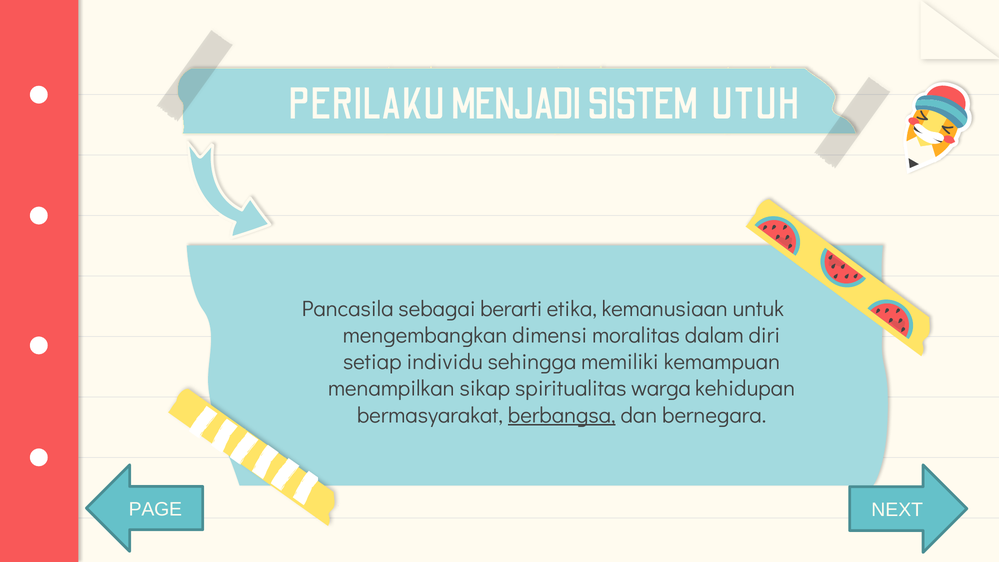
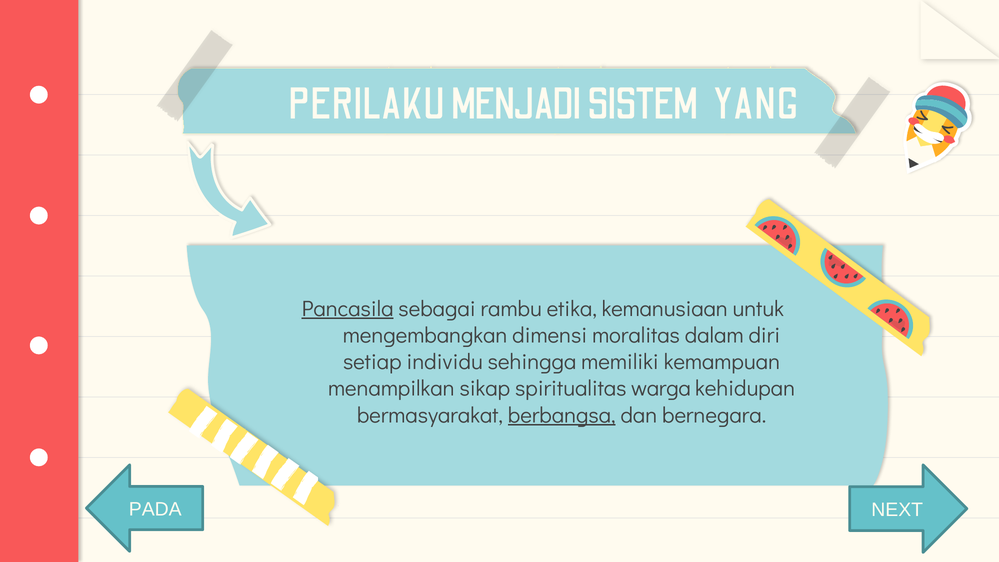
UTUH: UTUH -> YANG
Pancasila underline: none -> present
berarti: berarti -> rambu
PAGE: PAGE -> PADA
